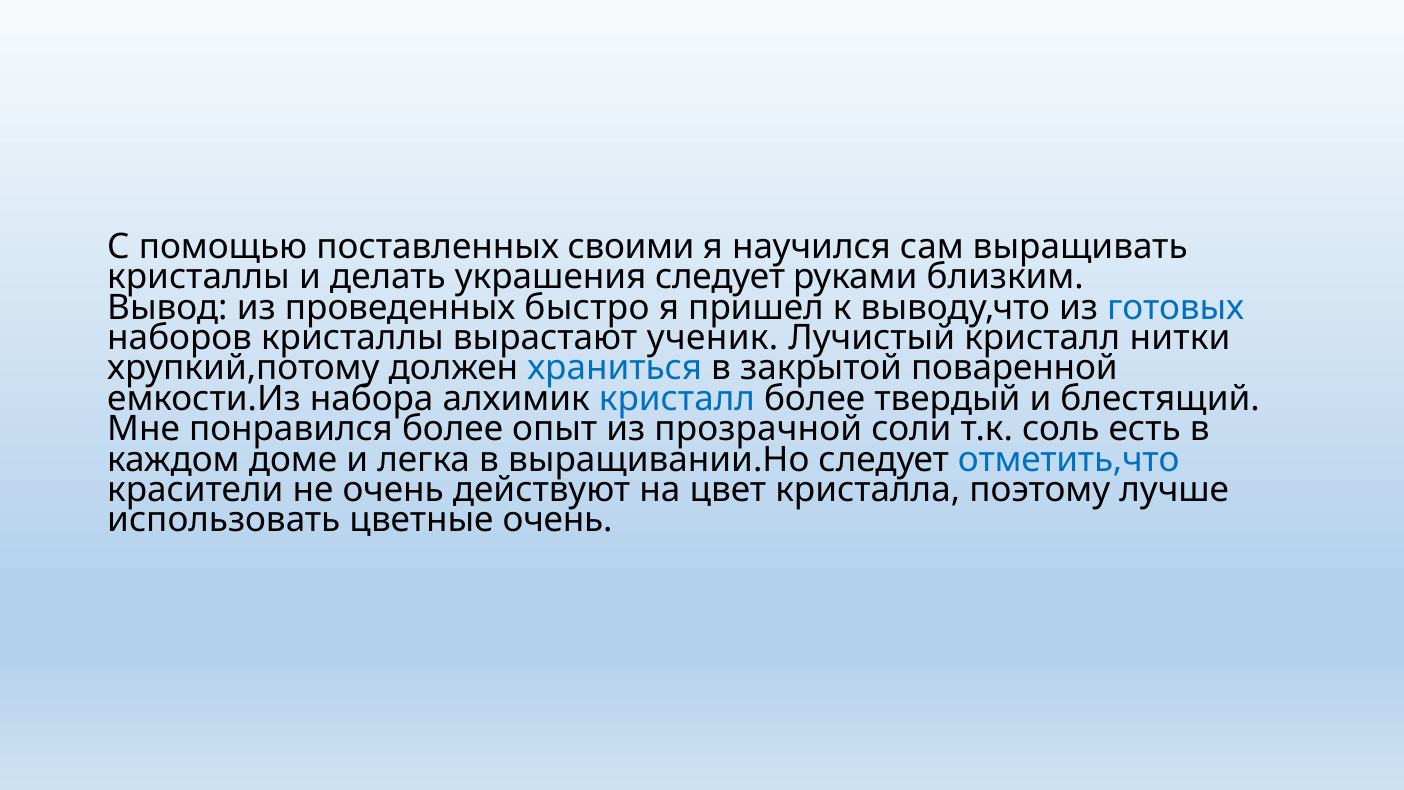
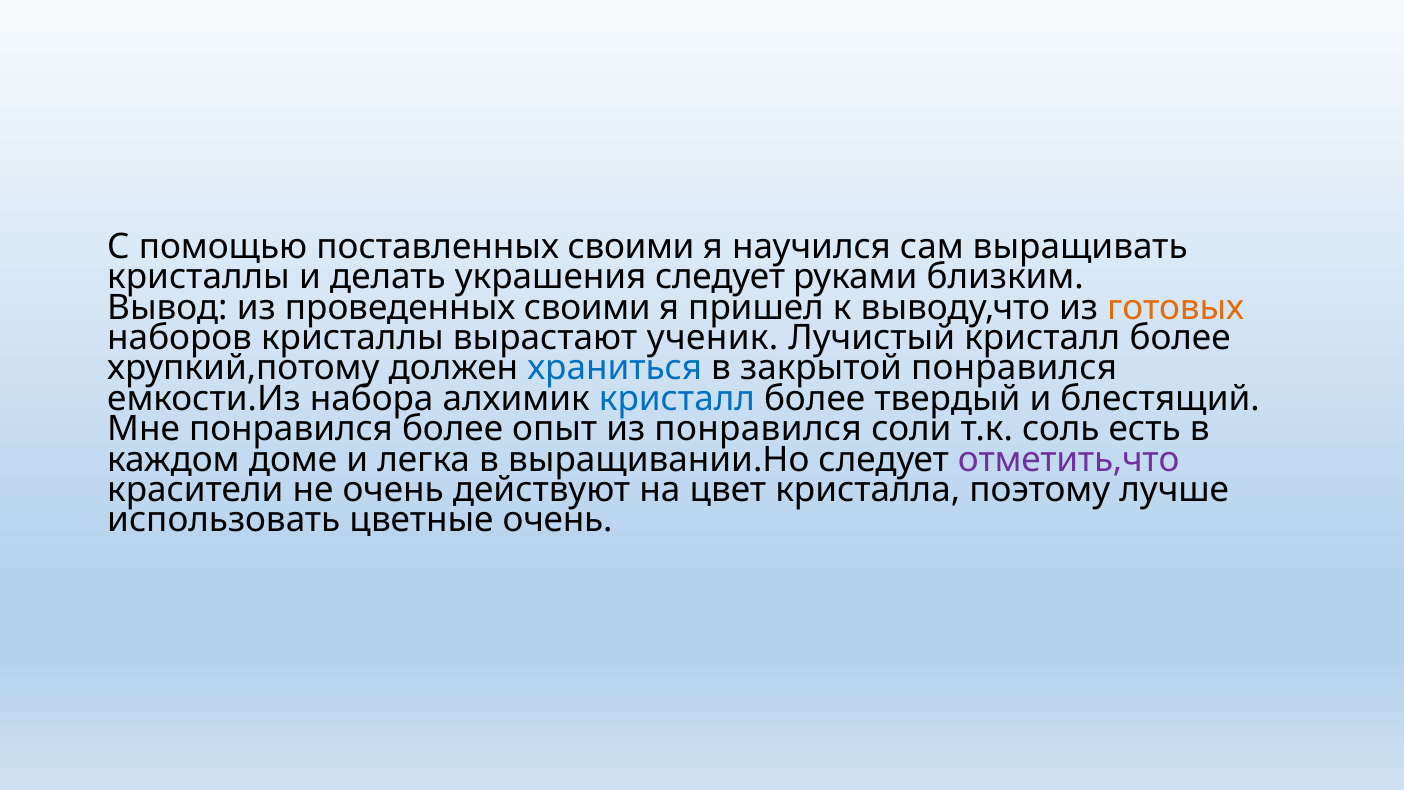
проведенных быстро: быстро -> своими
готовых colour: blue -> orange
Лучистый кристалл нитки: нитки -> более
закрытой поваренной: поваренной -> понравился
из прозрачной: прозрачной -> понравился
отметить,что colour: blue -> purple
